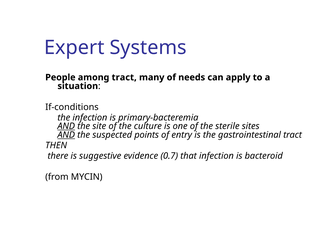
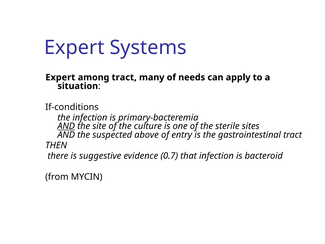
People at (60, 77): People -> Expert
AND at (66, 135) underline: present -> none
points: points -> above
